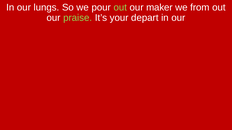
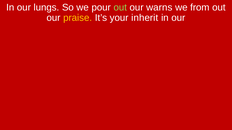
maker: maker -> warns
praise colour: light green -> yellow
depart: depart -> inherit
